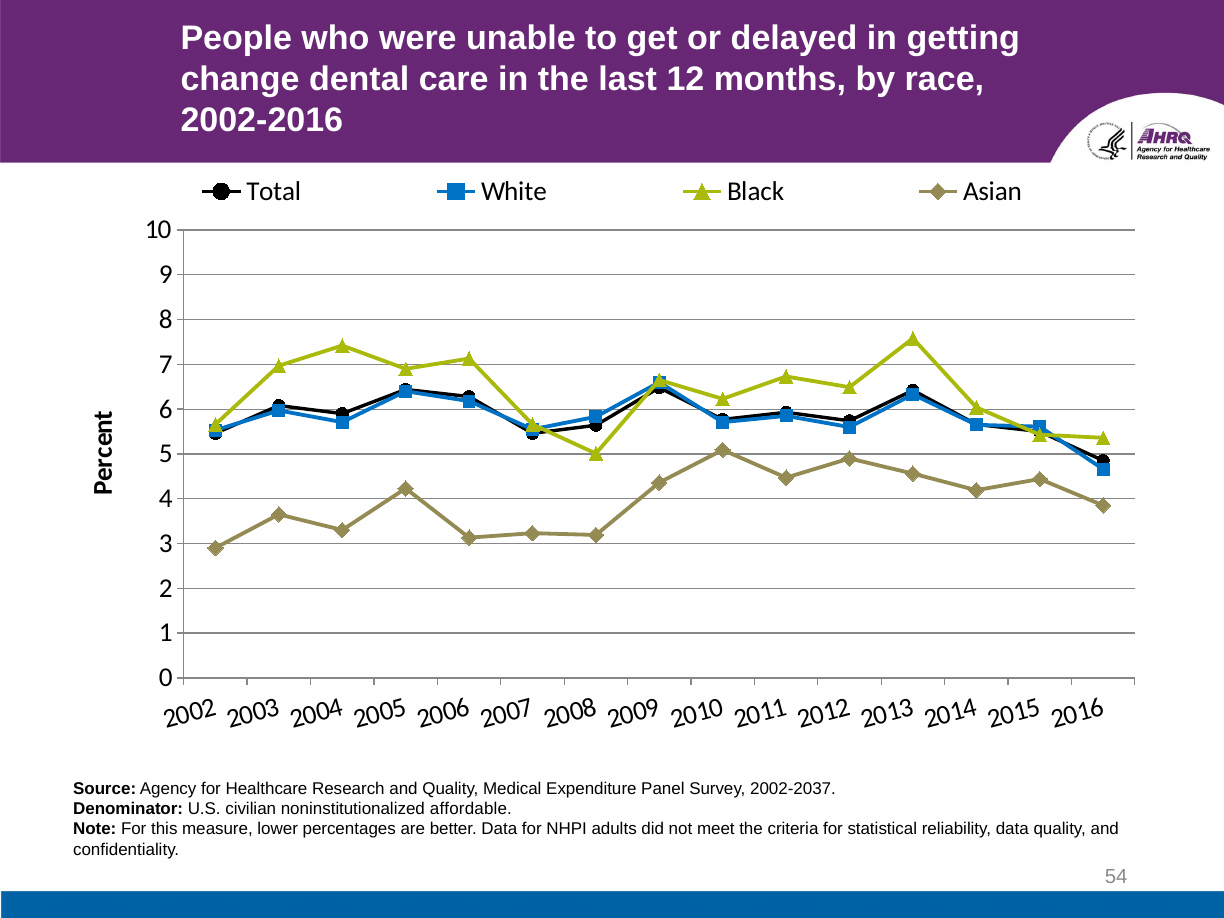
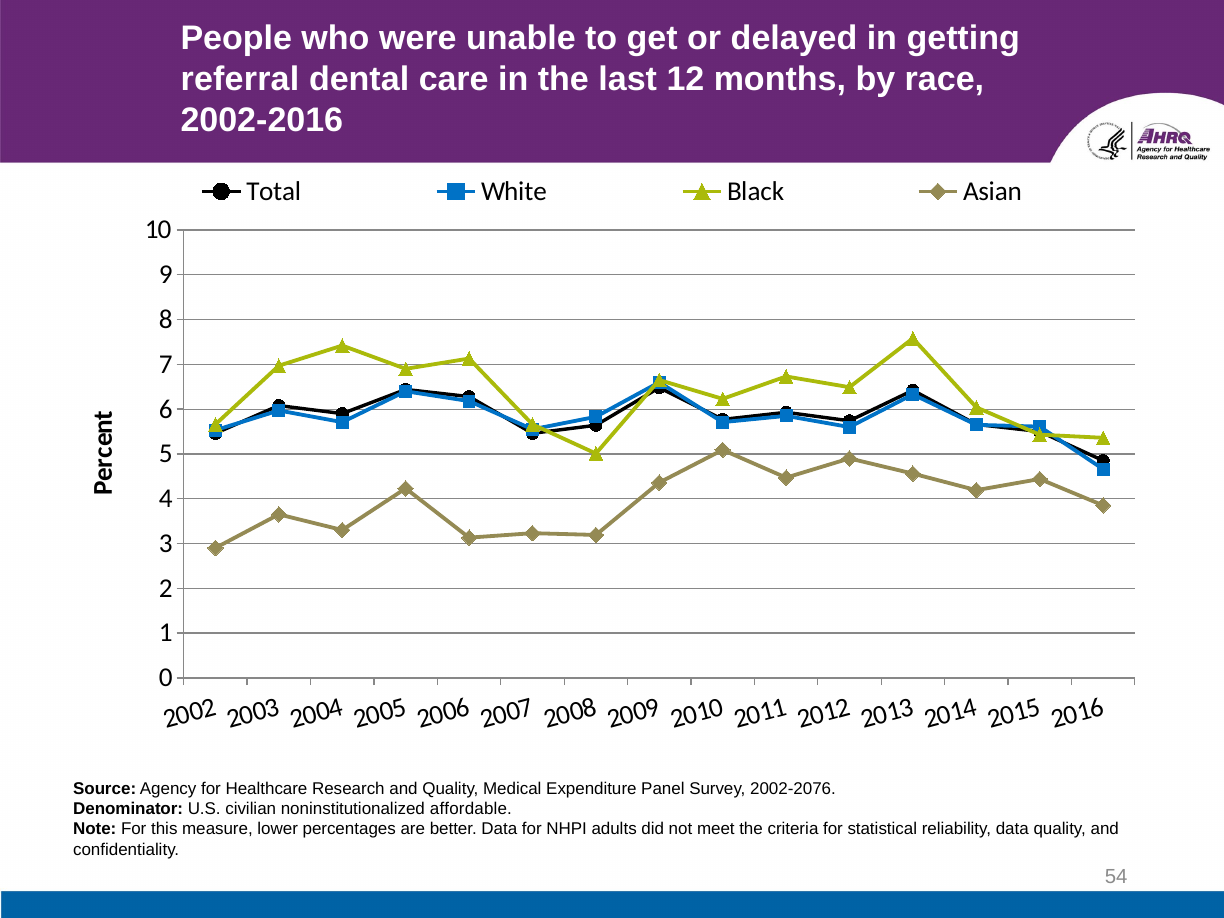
change: change -> referral
2002-2037: 2002-2037 -> 2002-2076
